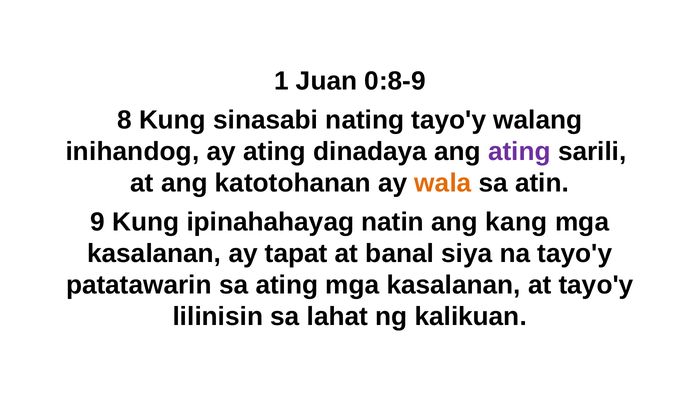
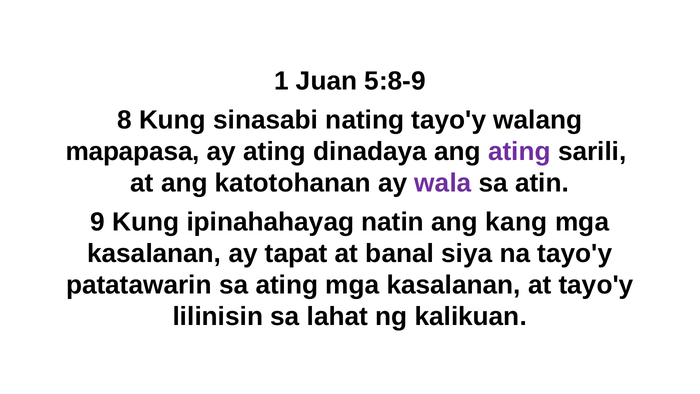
0:8-9: 0:8-9 -> 5:8-9
inihandog: inihandog -> mapapasa
wala colour: orange -> purple
